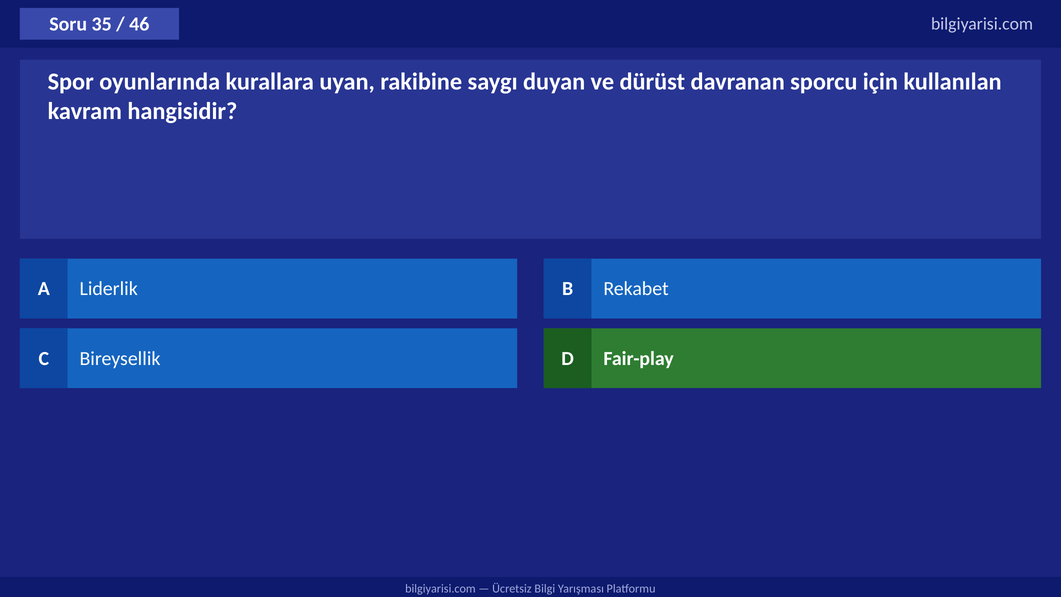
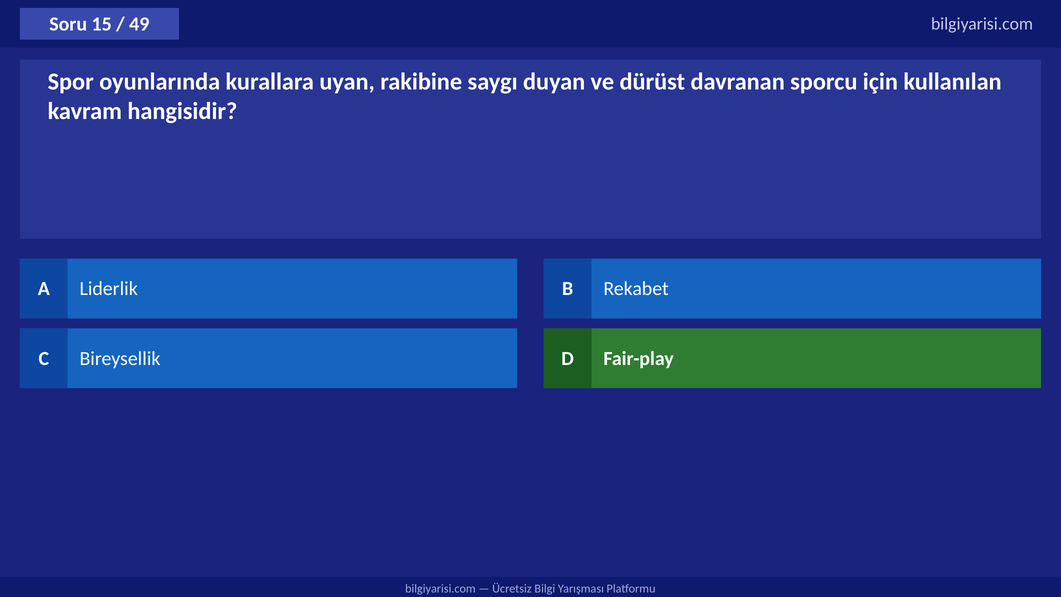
35: 35 -> 15
46: 46 -> 49
